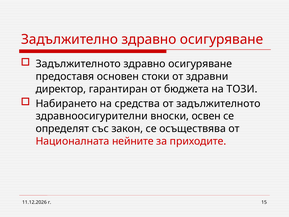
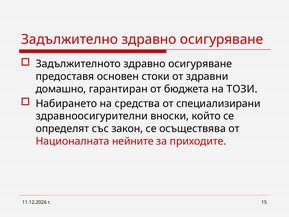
директор: директор -> домашно
от задължителното: задължителното -> специализирани
освен: освен -> който
